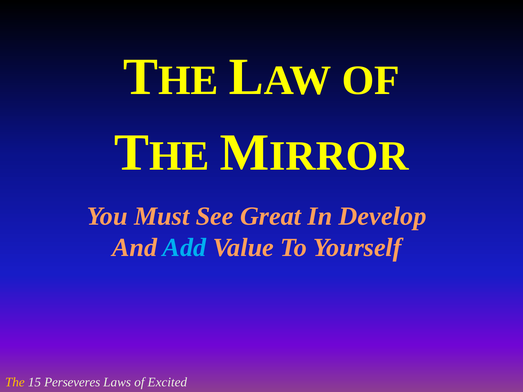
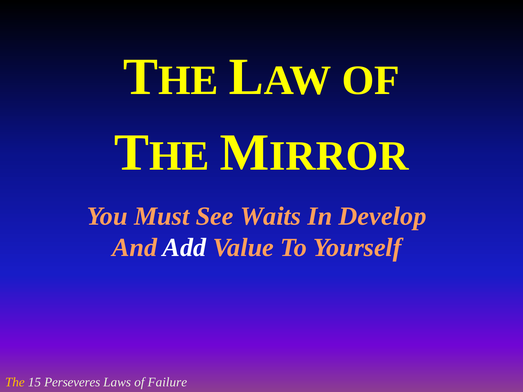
Great: Great -> Waits
Add colour: light blue -> white
Excited: Excited -> Failure
